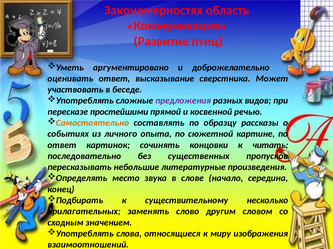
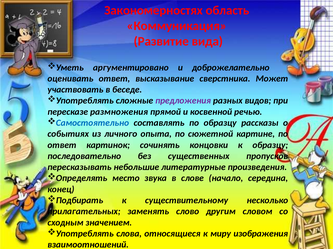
птиц: птиц -> вида
простейшими: простейшими -> размножения
Самостоятельно colour: orange -> blue
к читать: читать -> образцу
